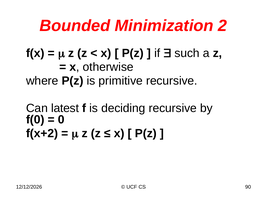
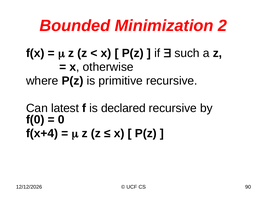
deciding: deciding -> declared
f(x+2: f(x+2 -> f(x+4
